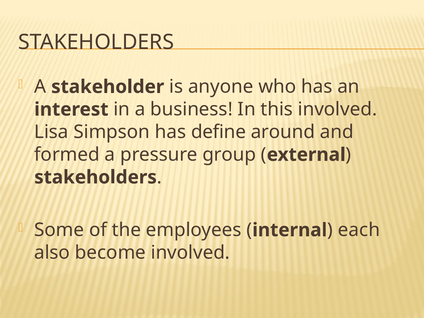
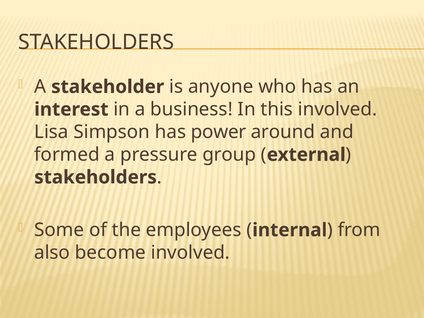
define: define -> power
each: each -> from
